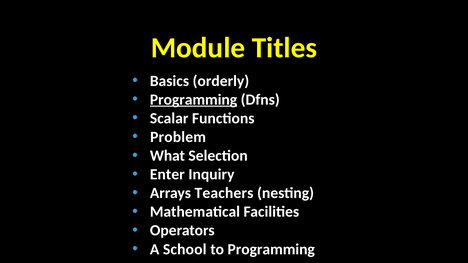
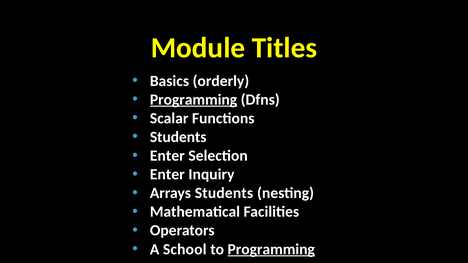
Problem at (178, 137): Problem -> Students
What at (167, 156): What -> Enter
Arrays Teachers: Teachers -> Students
Programming at (271, 249) underline: none -> present
